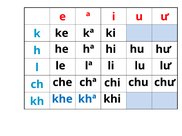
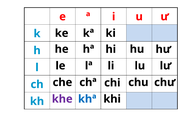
khe colour: blue -> purple
